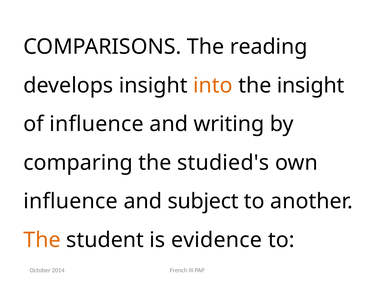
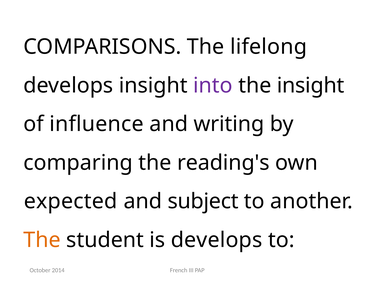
reading: reading -> lifelong
into colour: orange -> purple
studied's: studied's -> reading's
influence at (71, 201): influence -> expected
is evidence: evidence -> develops
